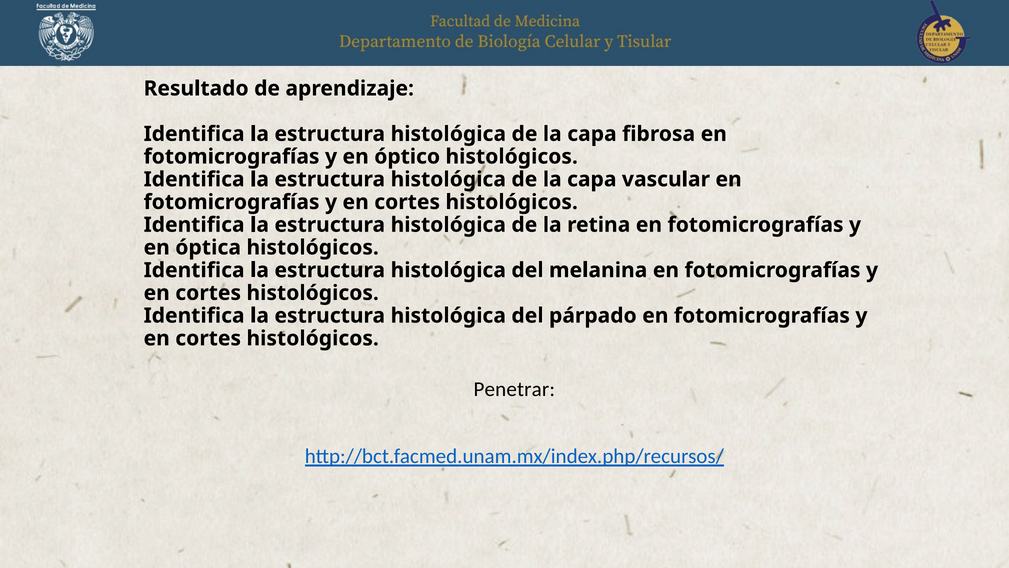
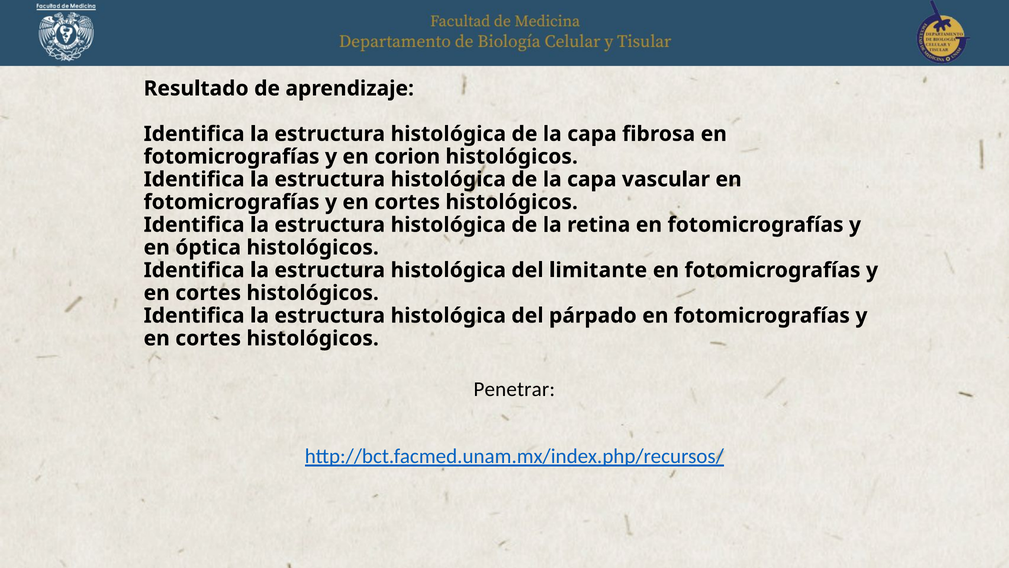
óptico: óptico -> corion
melanina: melanina -> limitante
